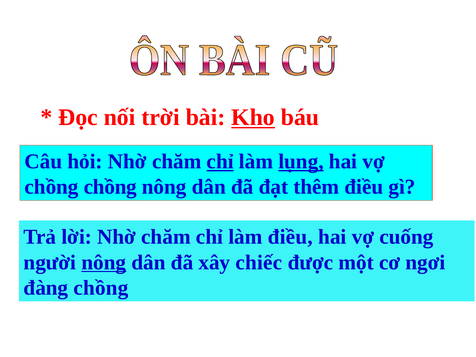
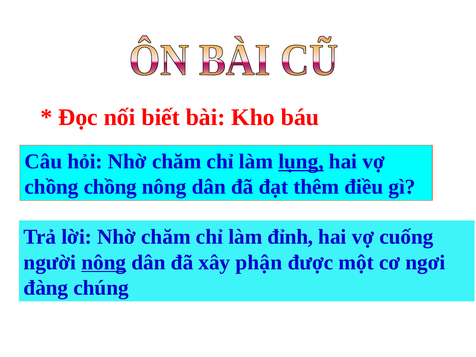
trời: trời -> biết
Kho underline: present -> none
chỉ at (220, 162) underline: present -> none
làm điều: điều -> đỉnh
chiếc: chiếc -> phận
đàng chồng: chồng -> chúng
